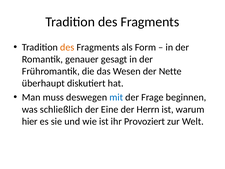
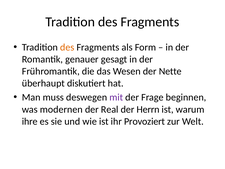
mit colour: blue -> purple
schließlich: schließlich -> modernen
Eine: Eine -> Real
hier: hier -> ihre
